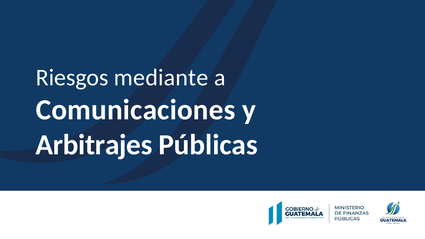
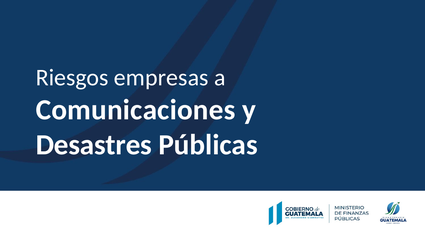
mediante: mediante -> empresas
Arbitrajes: Arbitrajes -> Desastres
